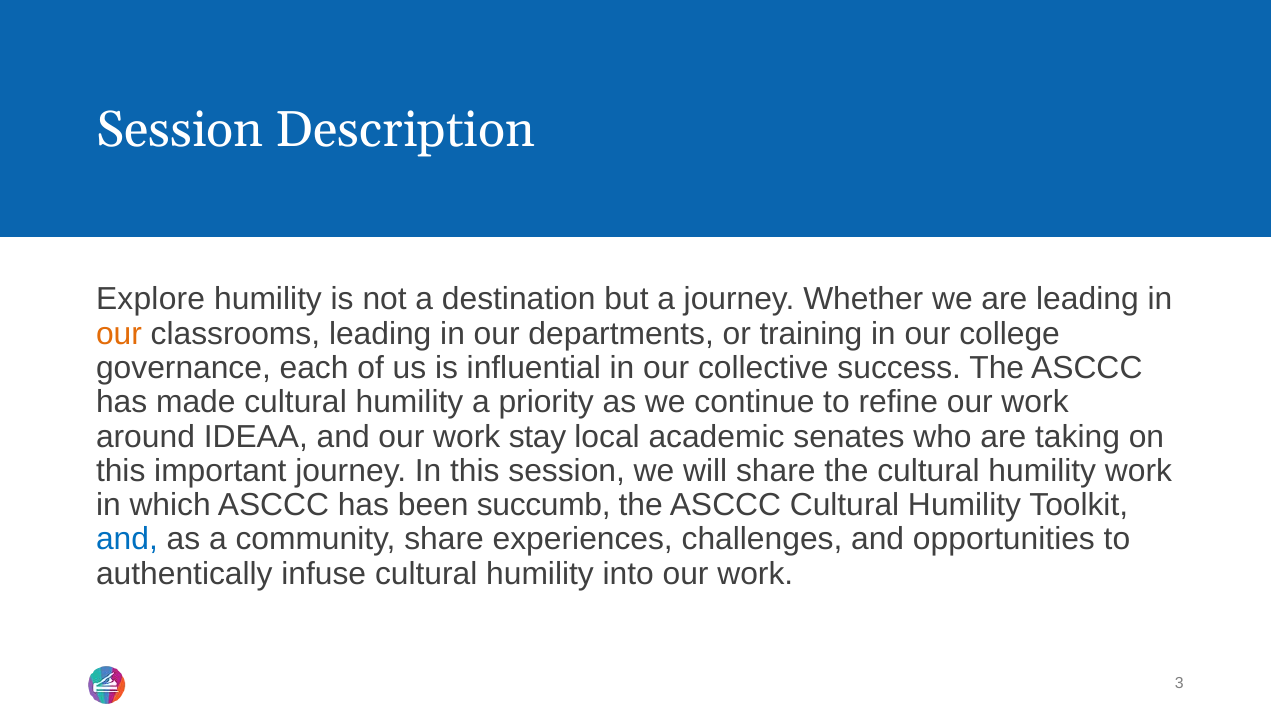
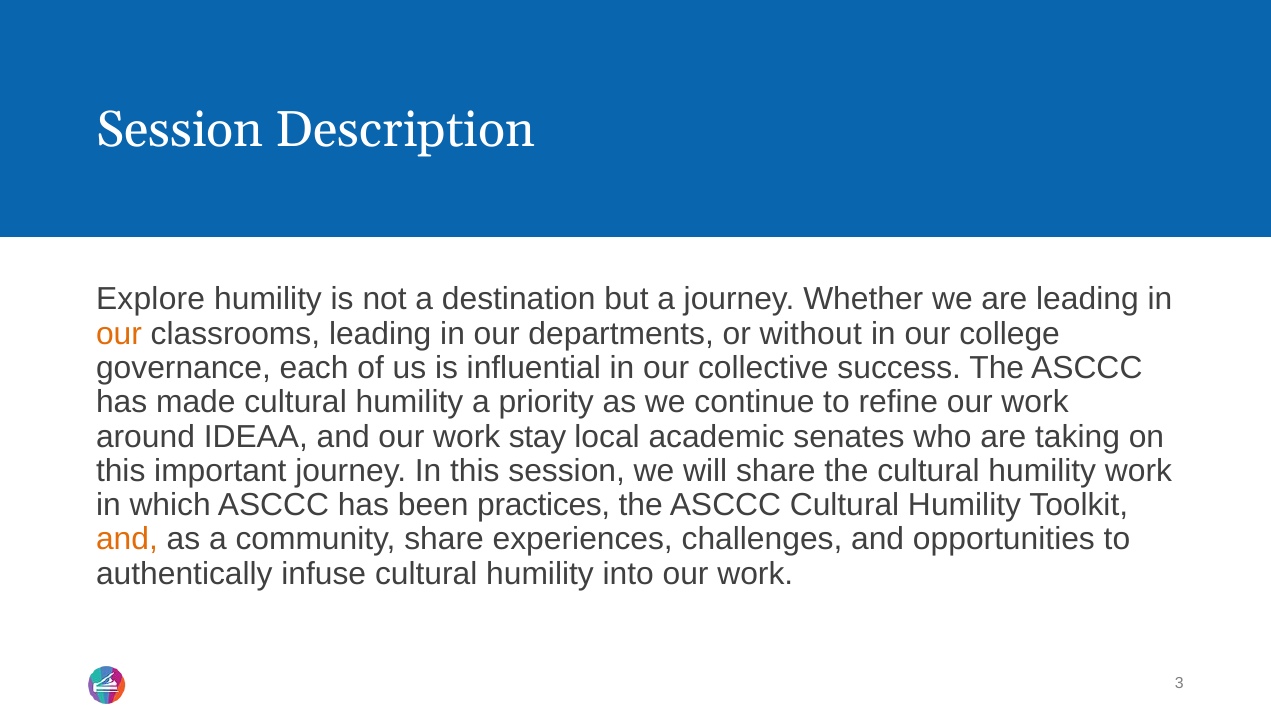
training: training -> without
succumb: succumb -> practices
and at (127, 539) colour: blue -> orange
